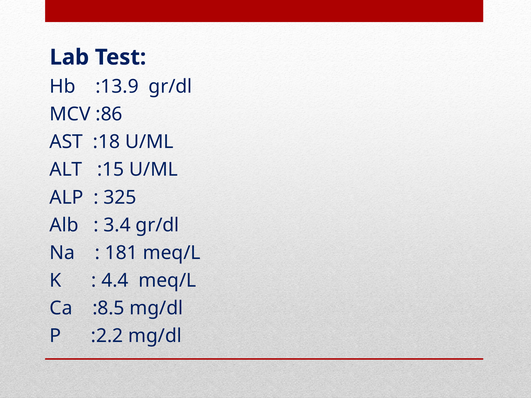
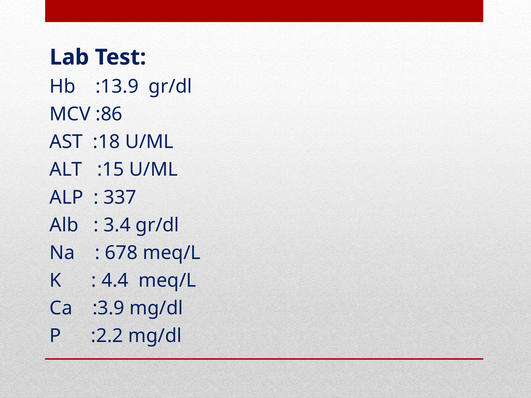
325: 325 -> 337
181: 181 -> 678
:8.5: :8.5 -> :3.9
